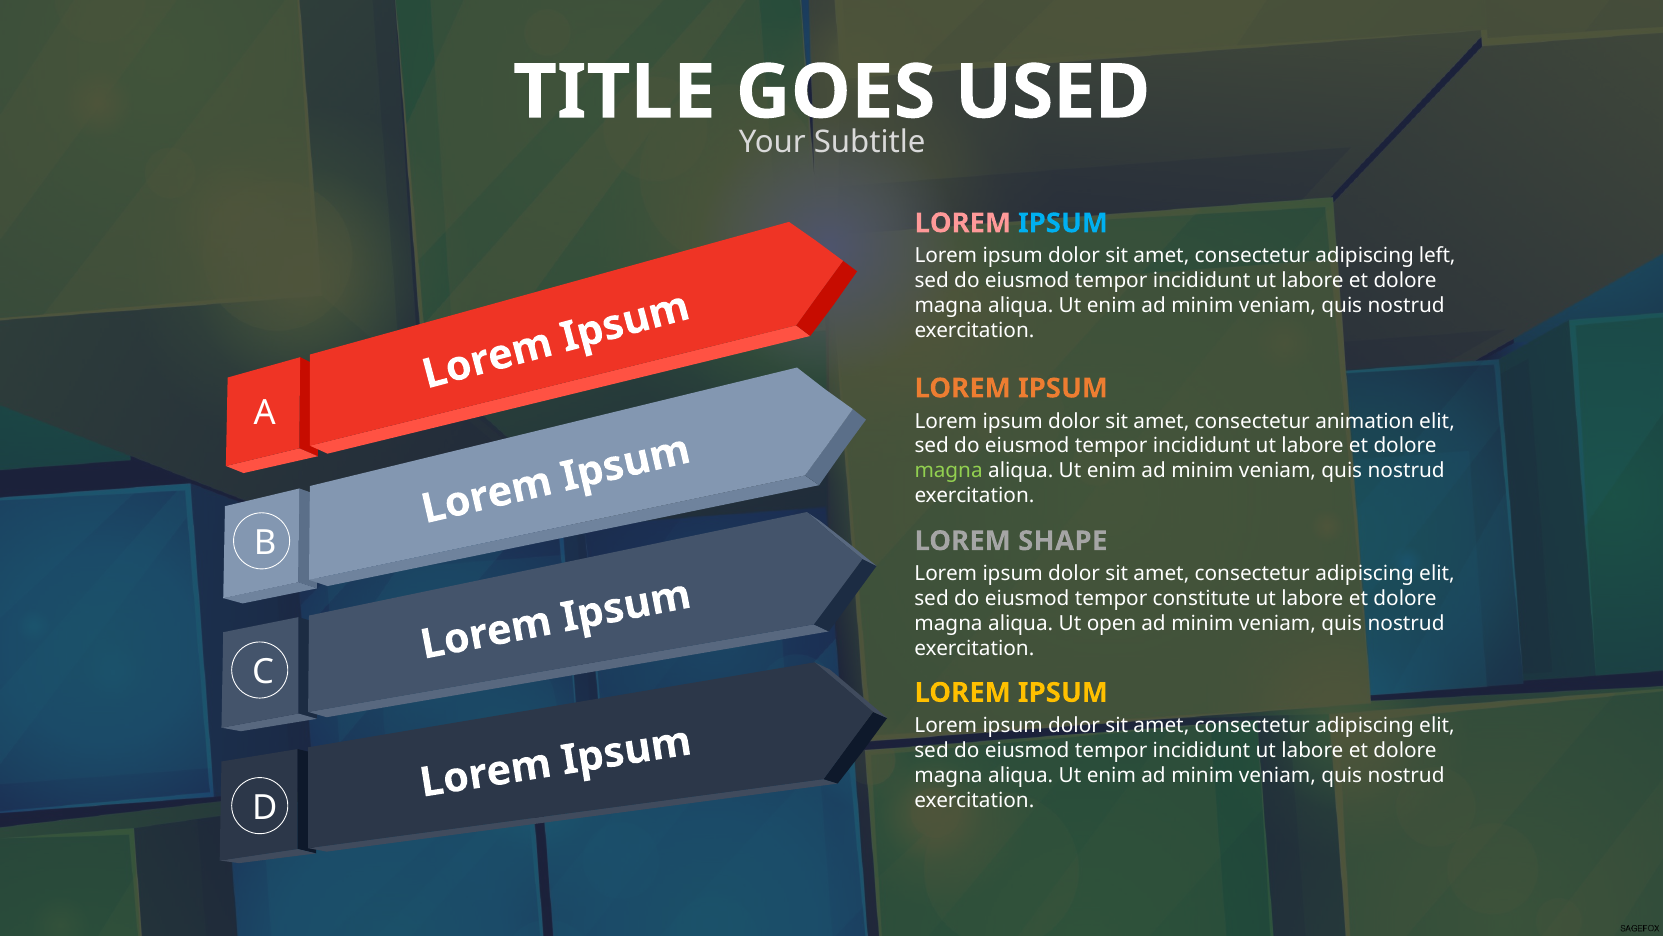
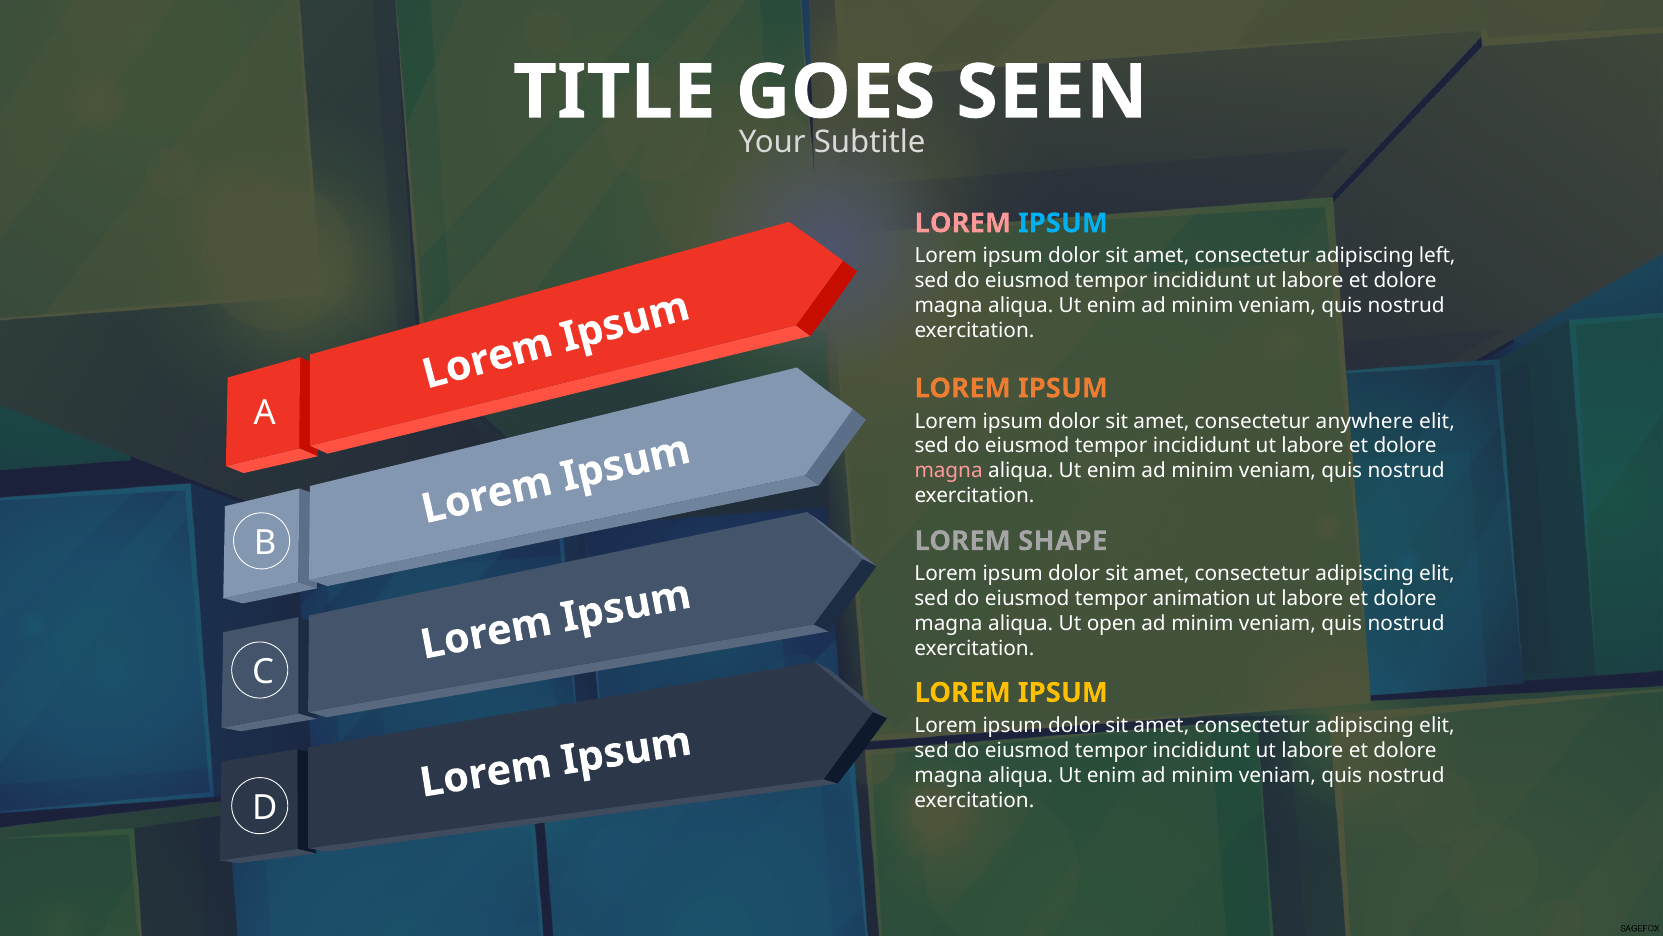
USED: USED -> SEEN
animation: animation -> anywhere
magna at (949, 471) colour: light green -> pink
constitute: constitute -> animation
